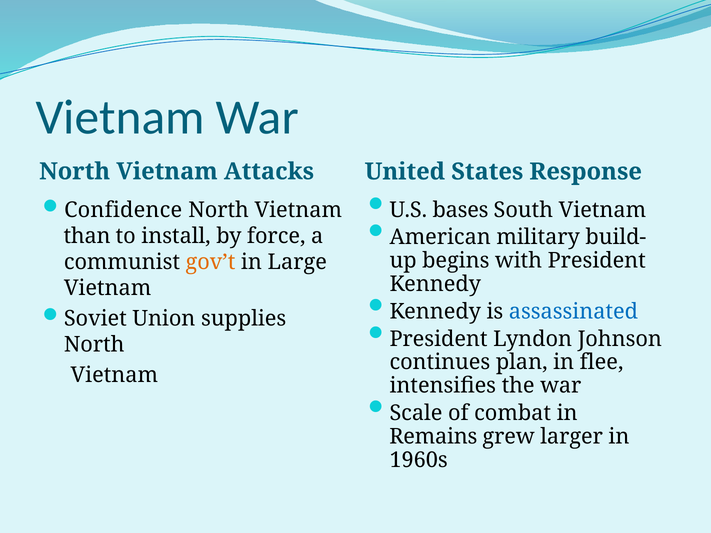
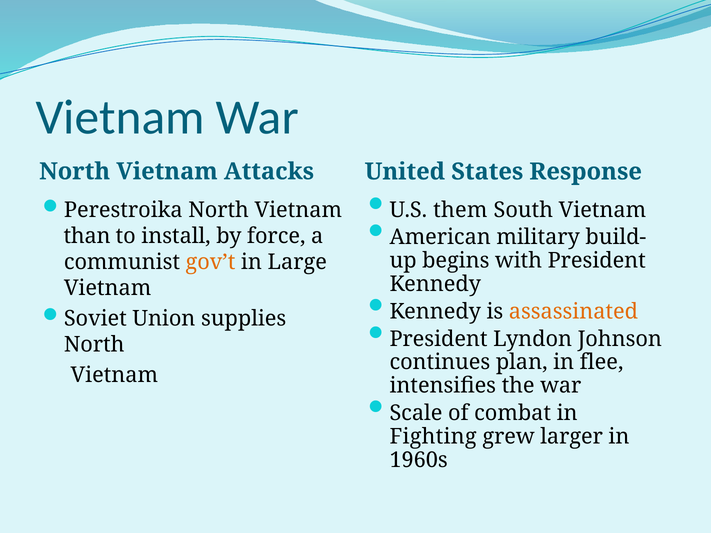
bases: bases -> them
Confidence: Confidence -> Perestroika
assassinated colour: blue -> orange
Remains: Remains -> Fighting
